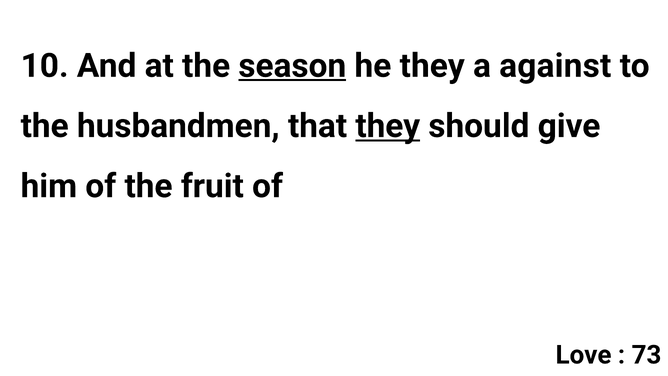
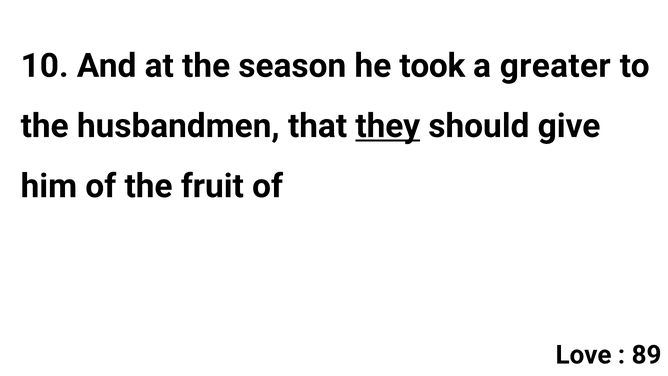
season underline: present -> none
he they: they -> took
against: against -> greater
73: 73 -> 89
